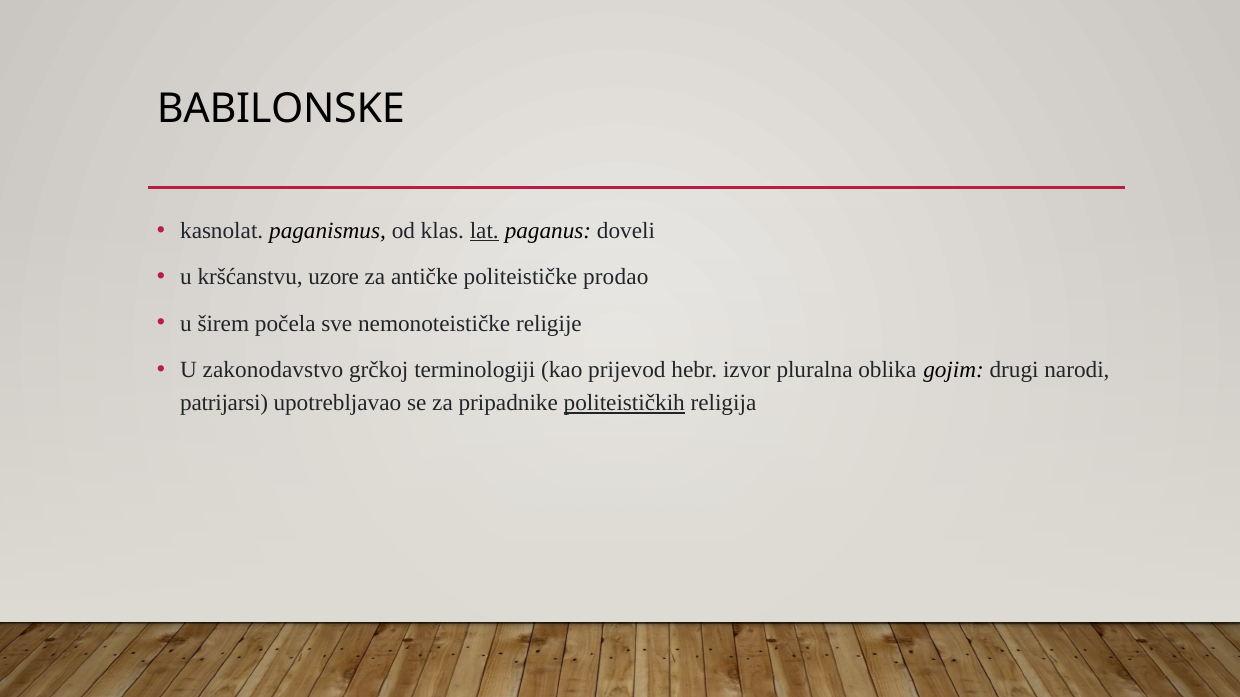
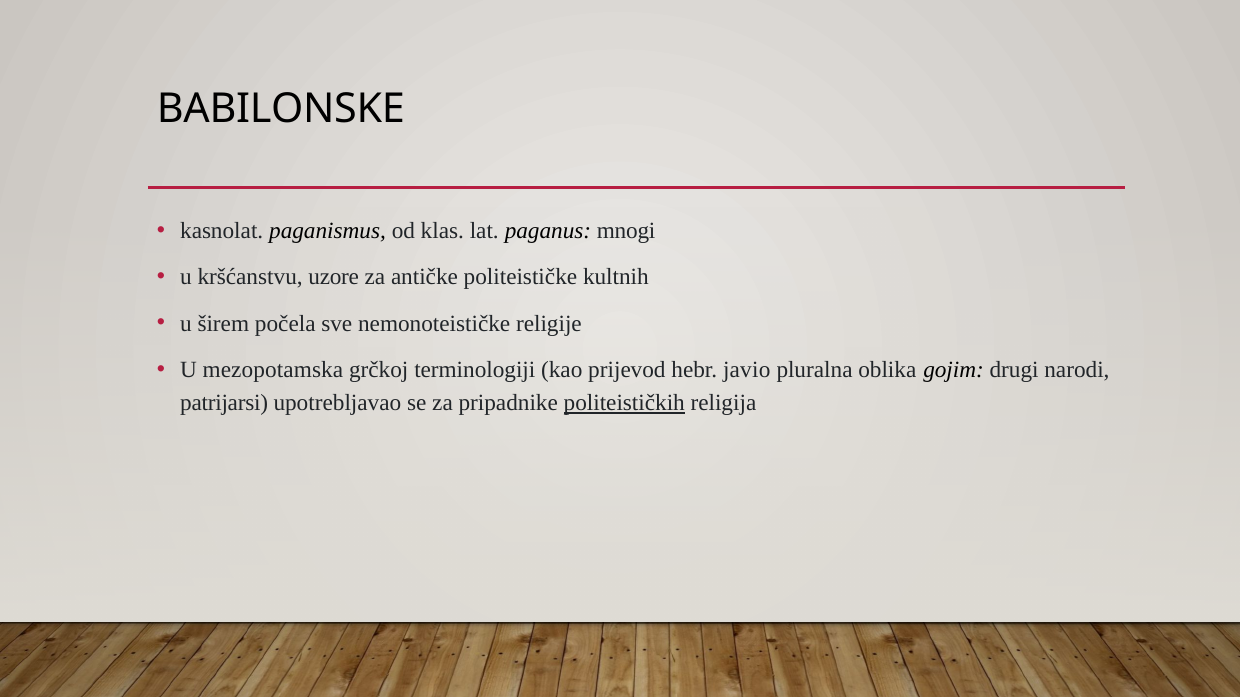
lat underline: present -> none
doveli: doveli -> mnogi
prodao: prodao -> kultnih
zakonodavstvo: zakonodavstvo -> mezopotamska
izvor: izvor -> javio
